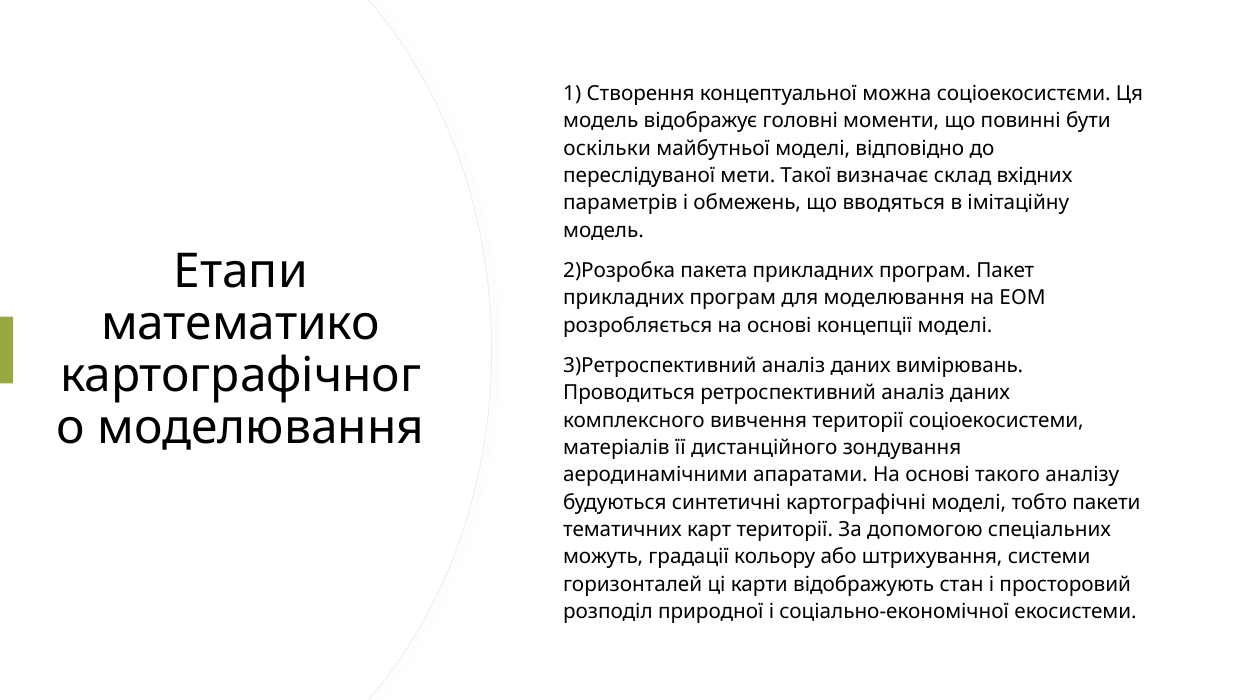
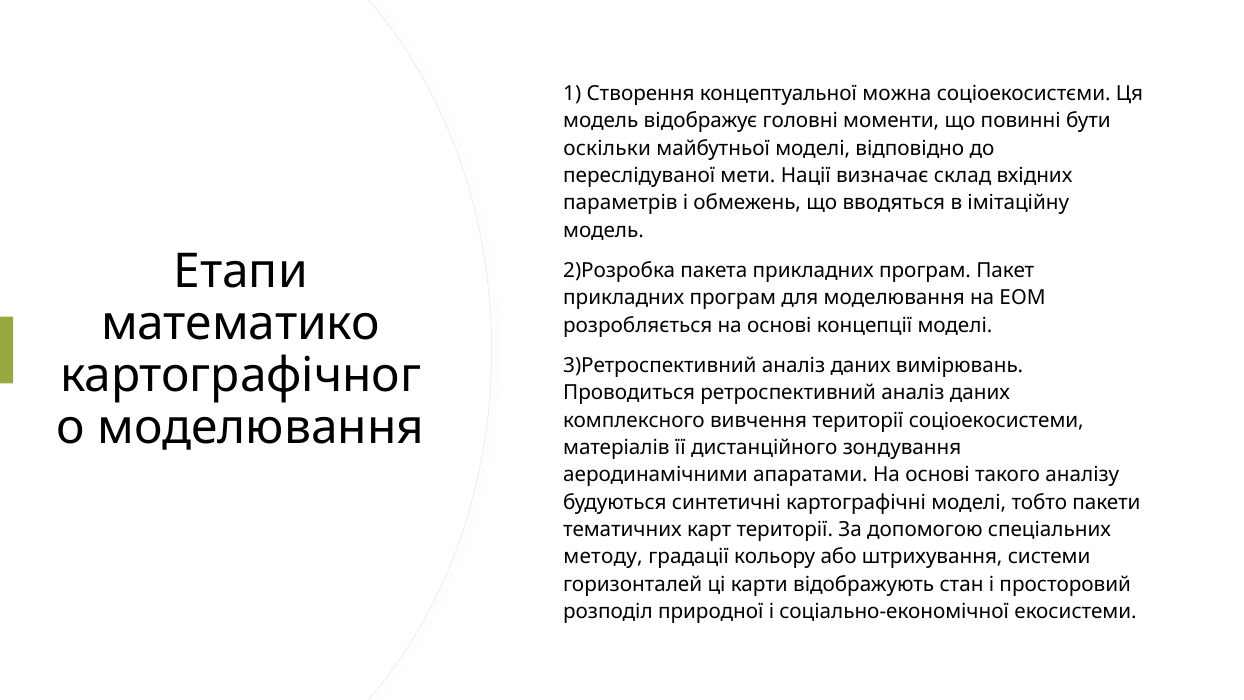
Такої: Такої -> Нації
можуть: можуть -> методу
